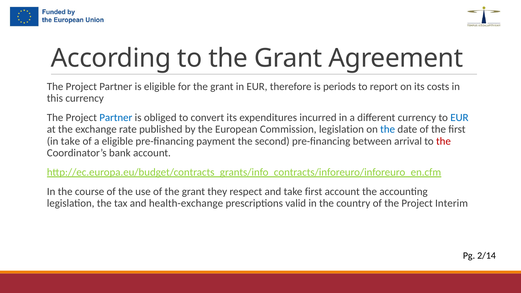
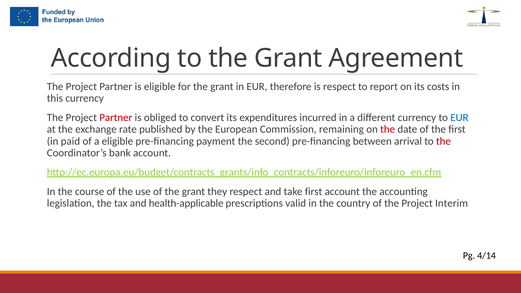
is periods: periods -> respect
Partner at (116, 118) colour: blue -> red
Commission legislation: legislation -> remaining
the at (388, 129) colour: blue -> red
in take: take -> paid
health-exchange: health-exchange -> health-applicable
2/14: 2/14 -> 4/14
